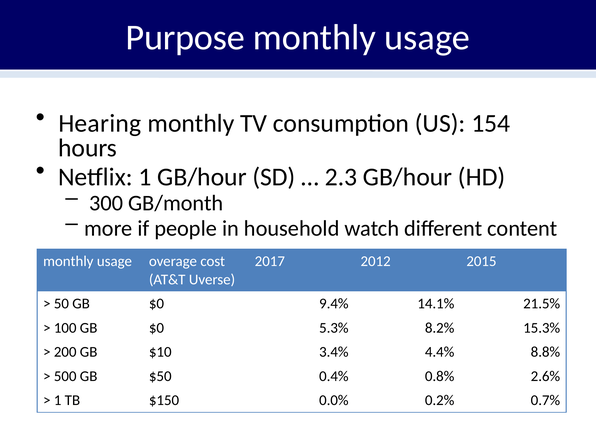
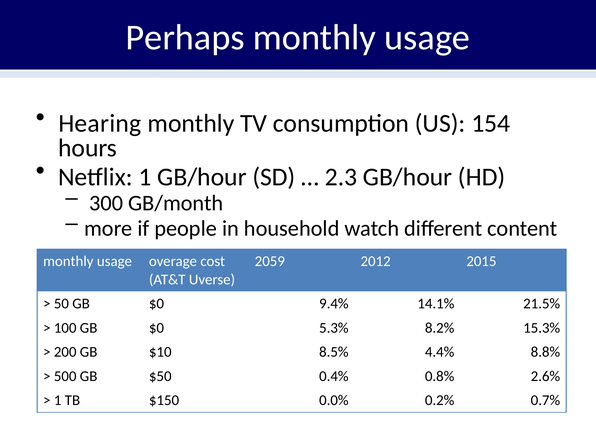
Purpose: Purpose -> Perhaps
2017: 2017 -> 2059
3.4%: 3.4% -> 8.5%
